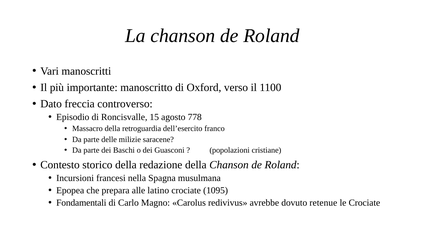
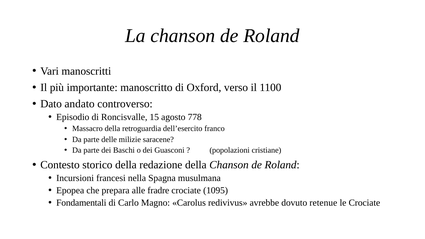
freccia: freccia -> andato
latino: latino -> fradre
